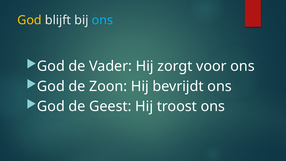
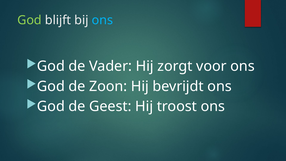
God at (29, 20) colour: yellow -> light green
